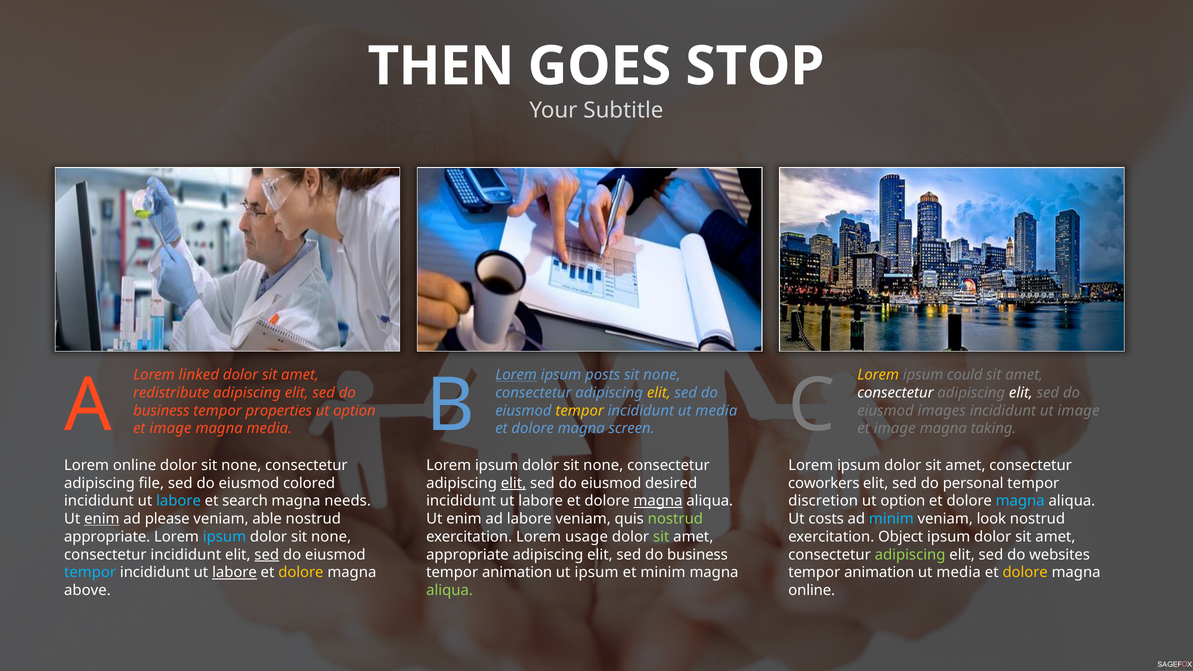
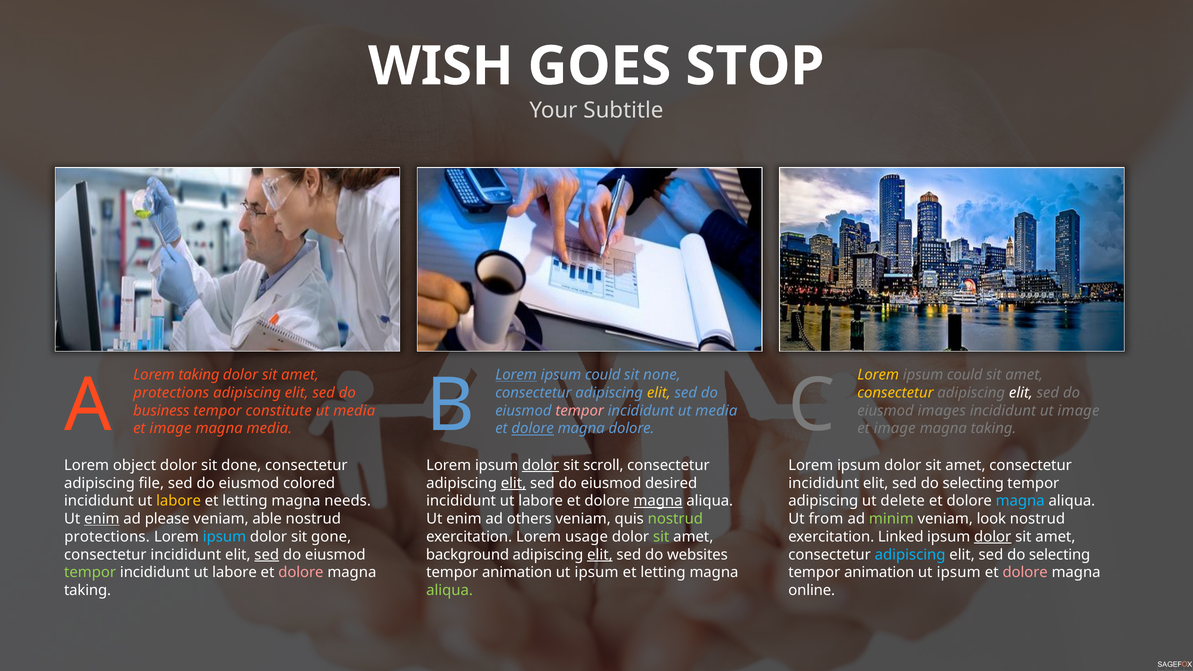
THEN: THEN -> WISH
Lorem linked: linked -> taking
posts at (603, 375): posts -> could
redistribute at (171, 393): redistribute -> protections
consectetur at (895, 393) colour: white -> yellow
properties: properties -> constitute
option at (354, 411): option -> media
tempor at (580, 411) colour: yellow -> pink
dolore at (533, 429) underline: none -> present
magna screen: screen -> dolore
Lorem online: online -> object
none at (241, 465): none -> done
dolor at (541, 465) underline: none -> present
none at (603, 465): none -> scroll
coworkers at (824, 483): coworkers -> incididunt
personal at (973, 483): personal -> selecting
labore at (179, 501) colour: light blue -> yellow
search at (245, 501): search -> letting
discretion at (823, 501): discretion -> adipiscing
option at (903, 501): option -> delete
ad labore: labore -> others
costs: costs -> from
minim at (891, 519) colour: light blue -> light green
appropriate at (107, 537): appropriate -> protections
none at (331, 537): none -> gone
Object: Object -> Linked
dolor at (993, 537) underline: none -> present
appropriate at (467, 555): appropriate -> background
elit at (600, 555) underline: none -> present
business at (697, 555): business -> websites
adipiscing at (910, 555) colour: light green -> light blue
websites at (1060, 555): websites -> selecting
tempor at (90, 573) colour: light blue -> light green
labore at (235, 573) underline: present -> none
dolore at (301, 573) colour: yellow -> pink
minim at (663, 573): minim -> letting
media at (959, 573): media -> ipsum
dolore at (1025, 573) colour: yellow -> pink
above at (87, 591): above -> taking
